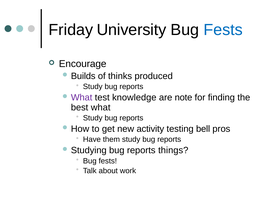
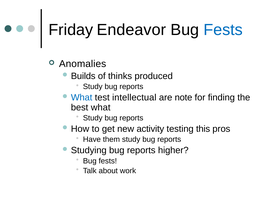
University: University -> Endeavor
Encourage: Encourage -> Anomalies
What at (82, 98) colour: purple -> blue
knowledge: knowledge -> intellectual
bell: bell -> this
things: things -> higher
